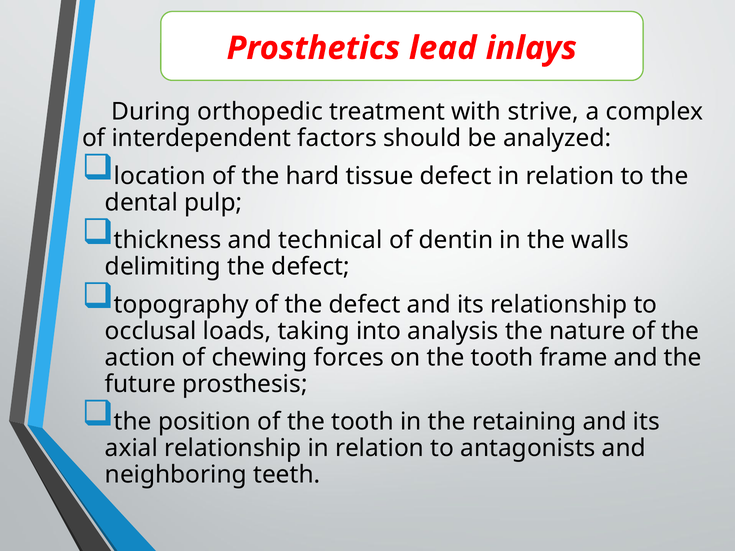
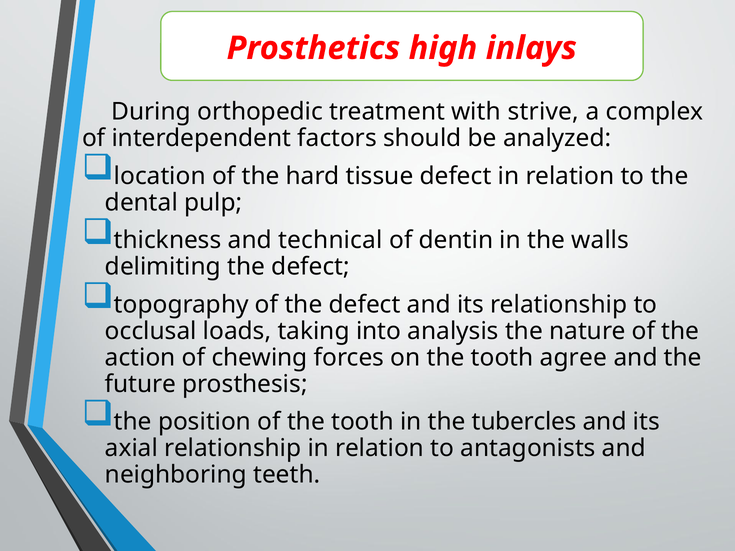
lead: lead -> high
frame: frame -> agree
retaining: retaining -> tubercles
